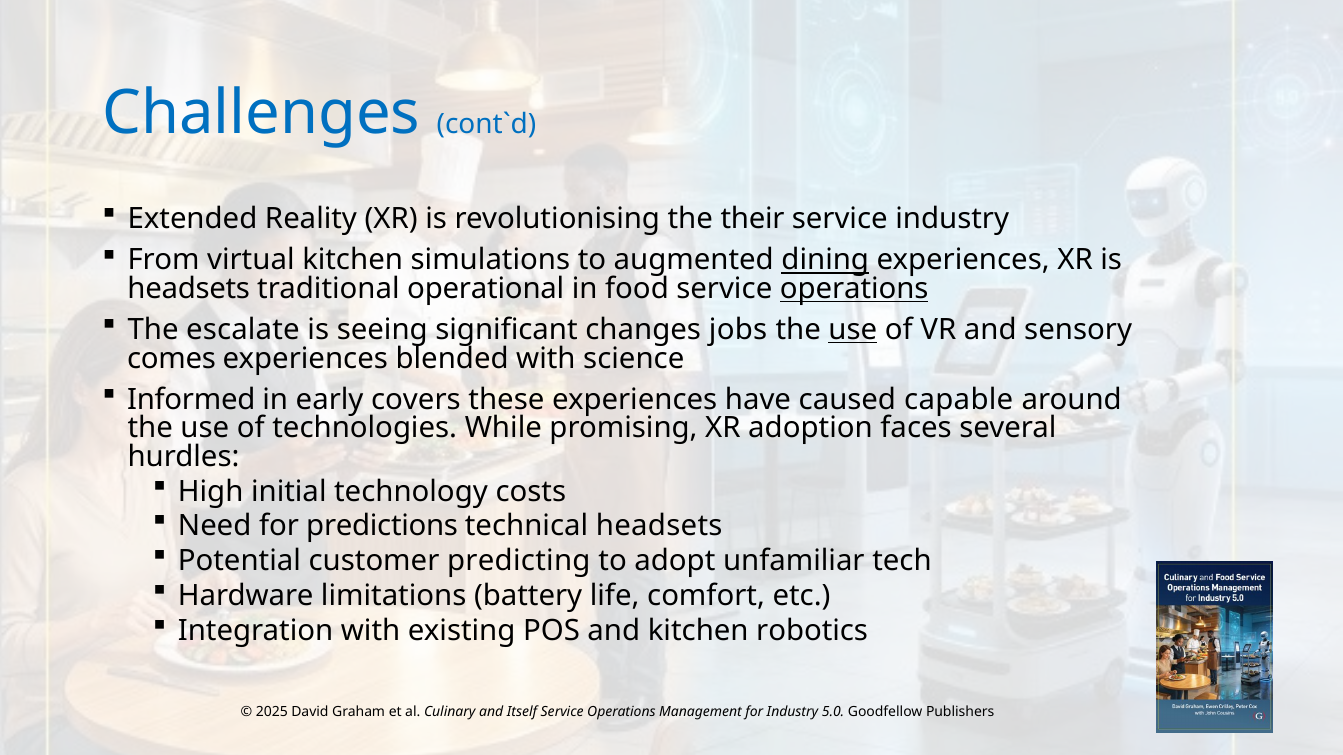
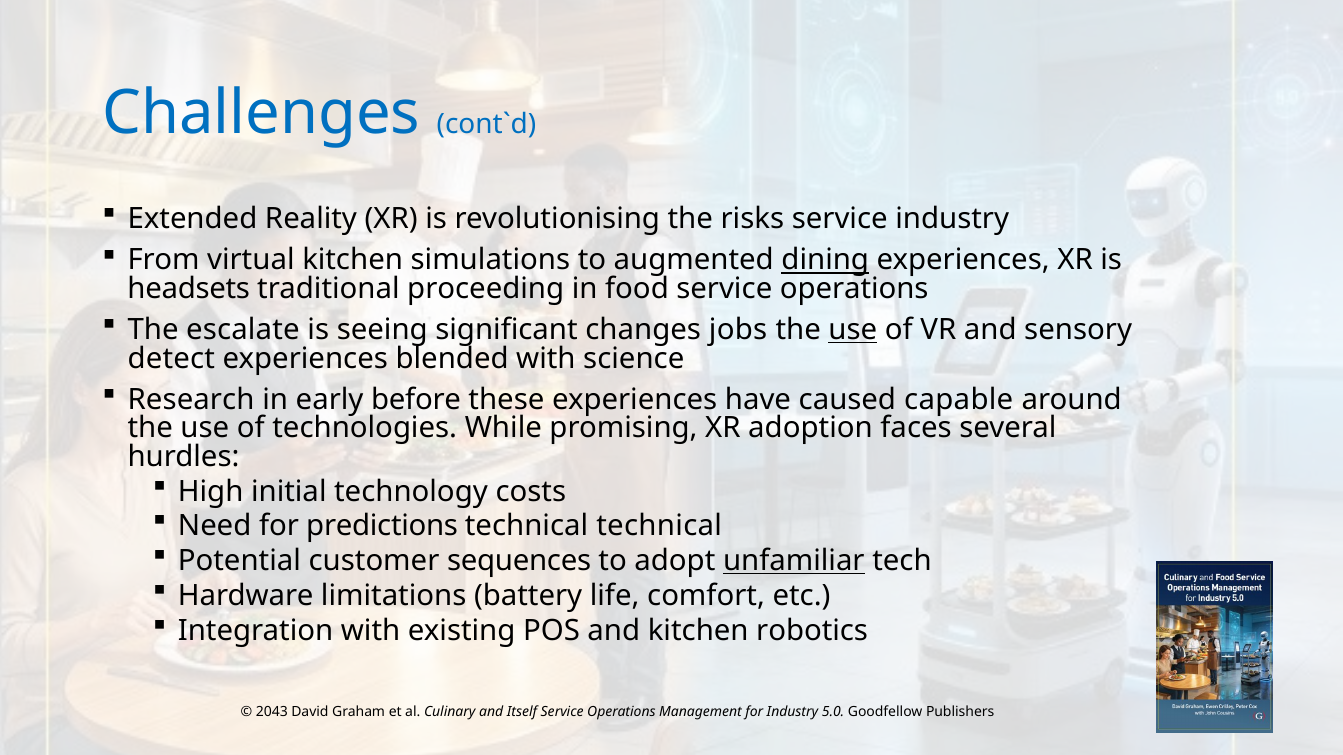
their: their -> risks
operational: operational -> proceeding
operations at (854, 289) underline: present -> none
comes: comes -> detect
Informed: Informed -> Research
covers: covers -> before
technical headsets: headsets -> technical
predicting: predicting -> sequences
unfamiliar underline: none -> present
2025: 2025 -> 2043
